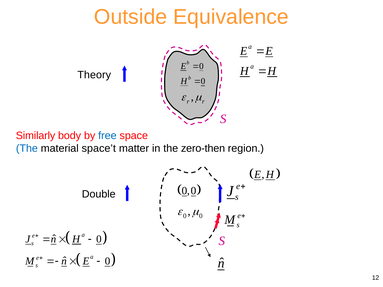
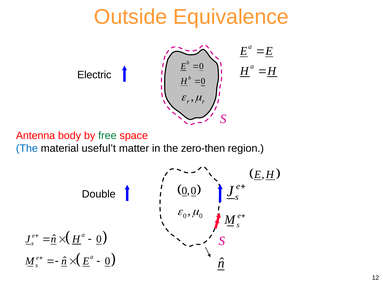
Theory: Theory -> Electric
Similarly: Similarly -> Antenna
free colour: blue -> green
space’t: space’t -> useful’t
